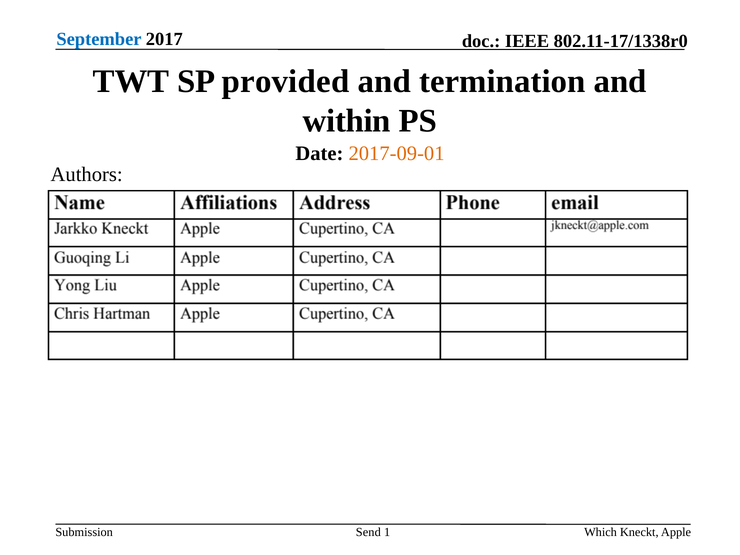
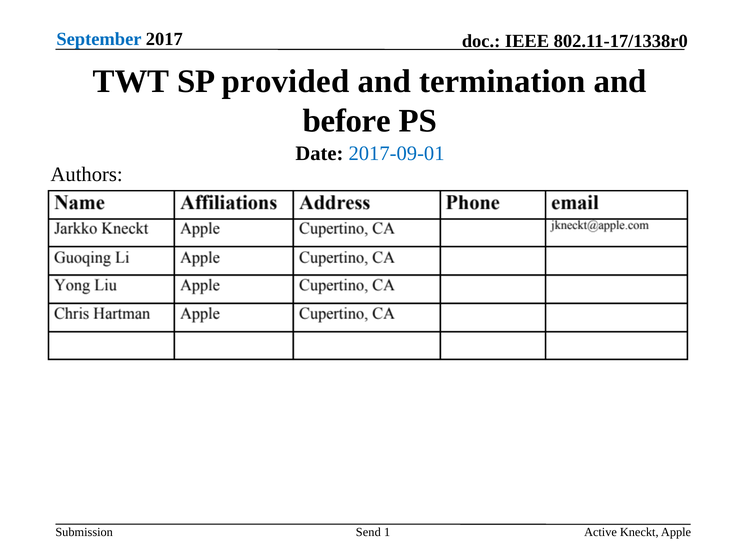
within: within -> before
2017-09-01 colour: orange -> blue
Which: Which -> Active
